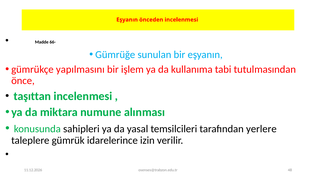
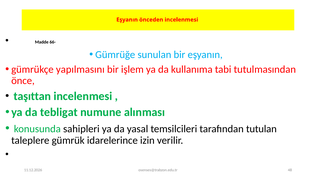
miktara: miktara -> tebligat
yerlere: yerlere -> tutulan
